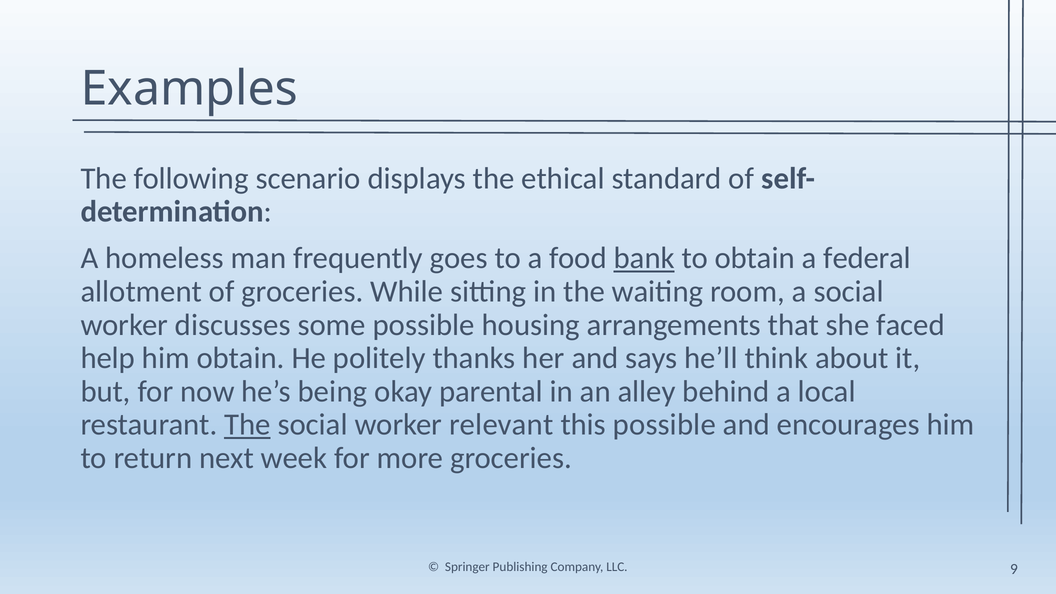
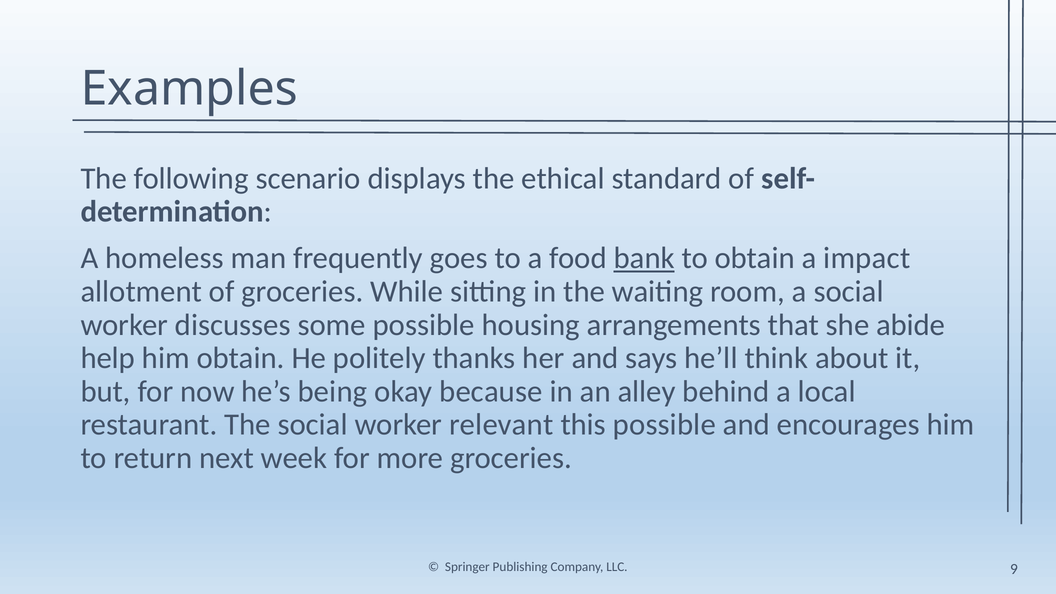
federal: federal -> impact
faced: faced -> abide
parental: parental -> because
The at (247, 425) underline: present -> none
